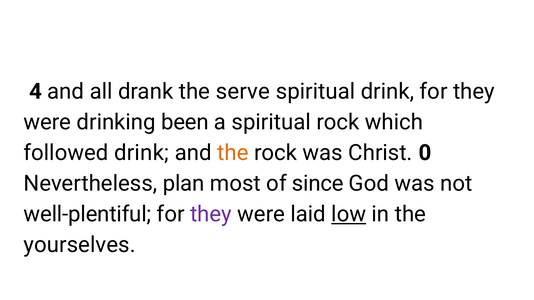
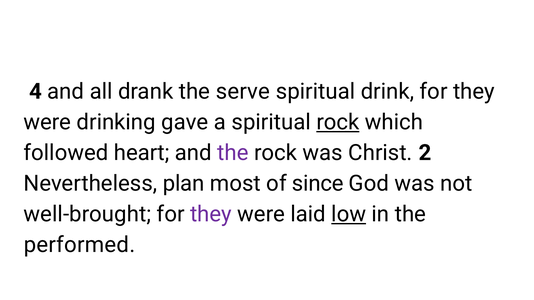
been: been -> gave
rock at (338, 122) underline: none -> present
followed drink: drink -> heart
the at (233, 153) colour: orange -> purple
0: 0 -> 2
well-plentiful: well-plentiful -> well-brought
yourselves: yourselves -> performed
